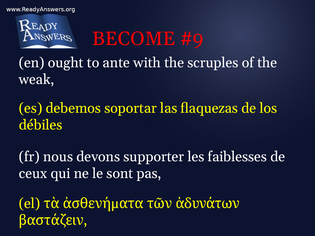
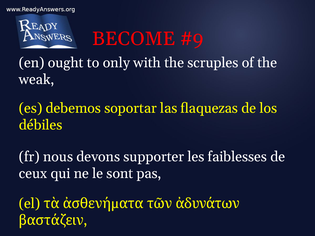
ante: ante -> only
